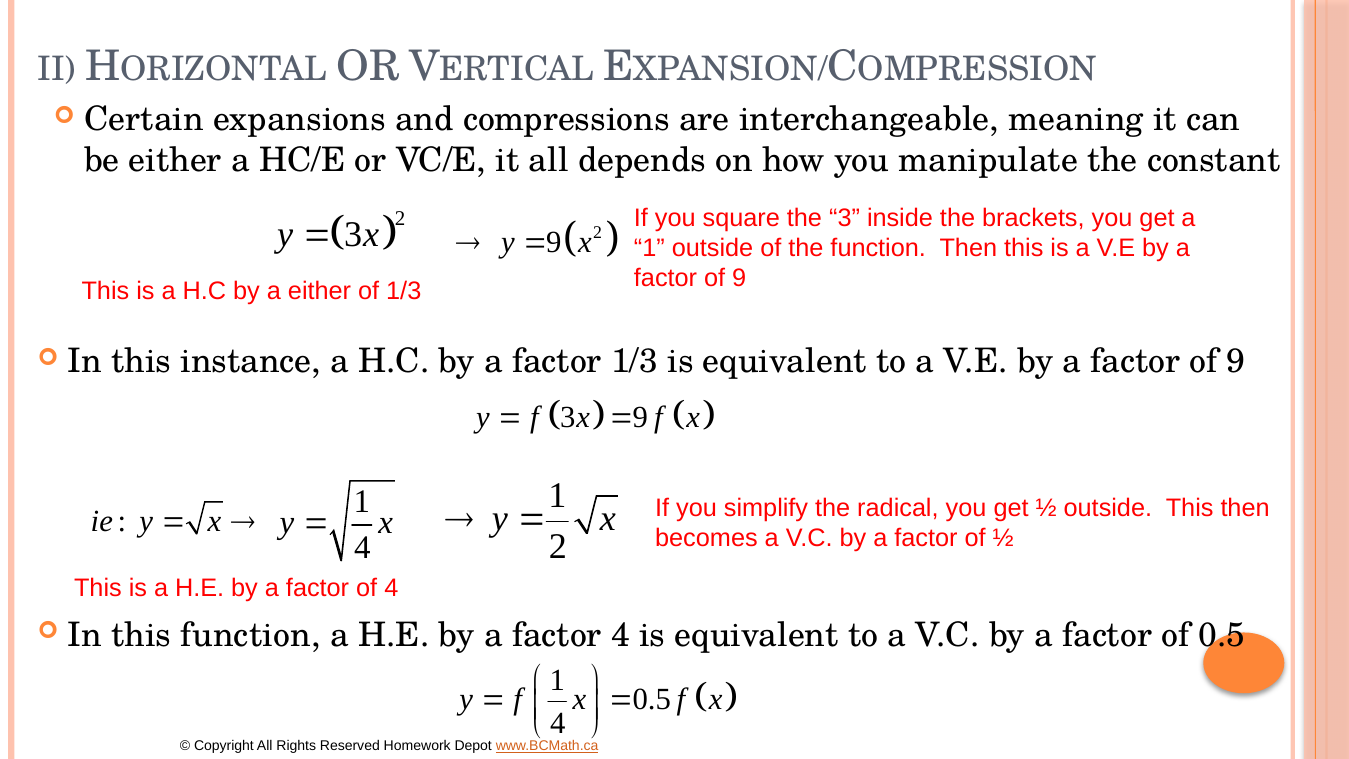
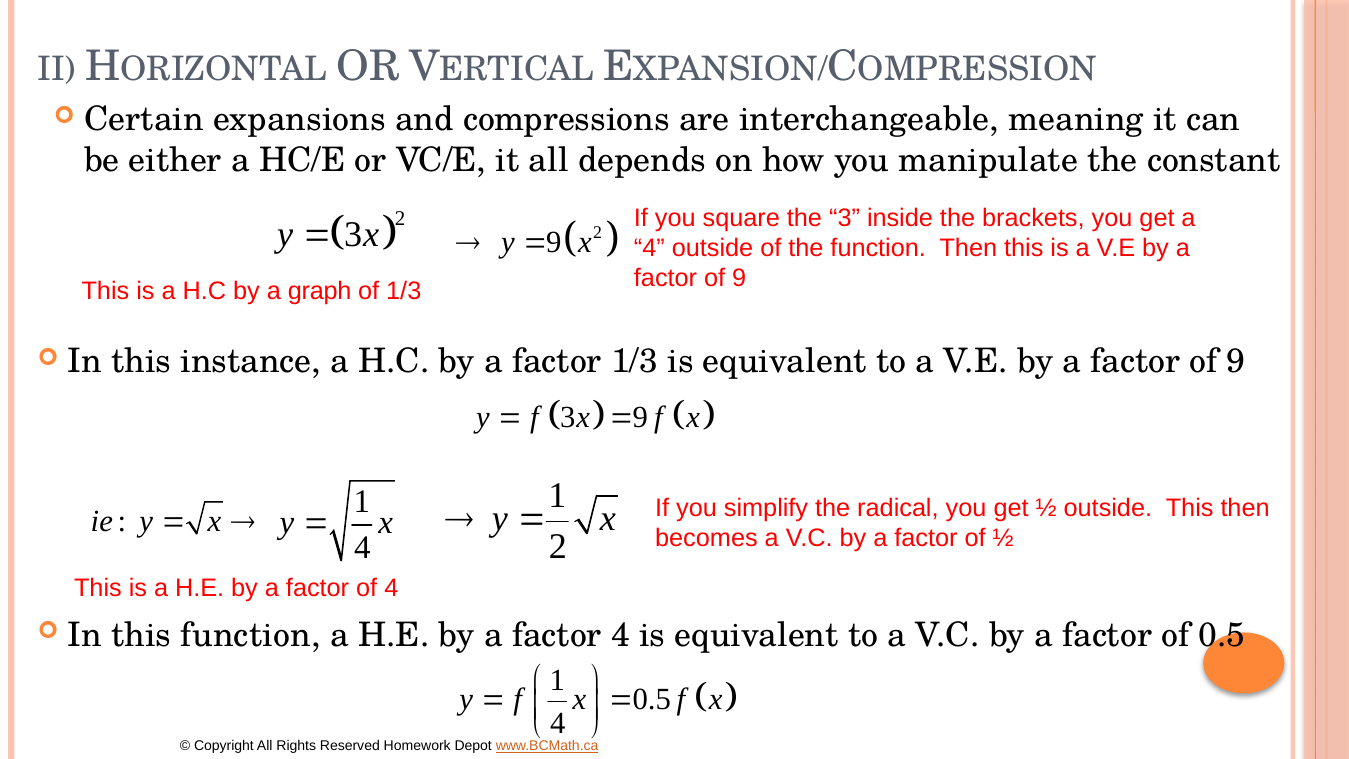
1 at (649, 248): 1 -> 4
a either: either -> graph
